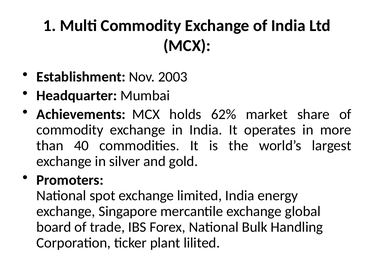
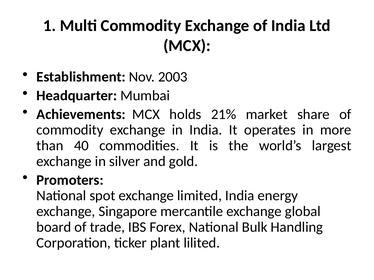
62%: 62% -> 21%
